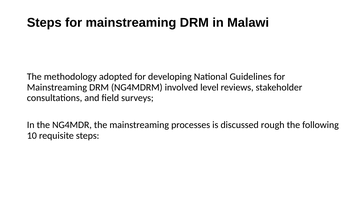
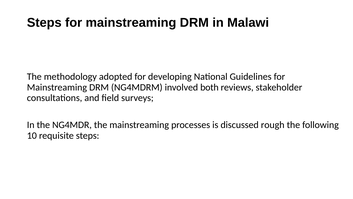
level: level -> both
